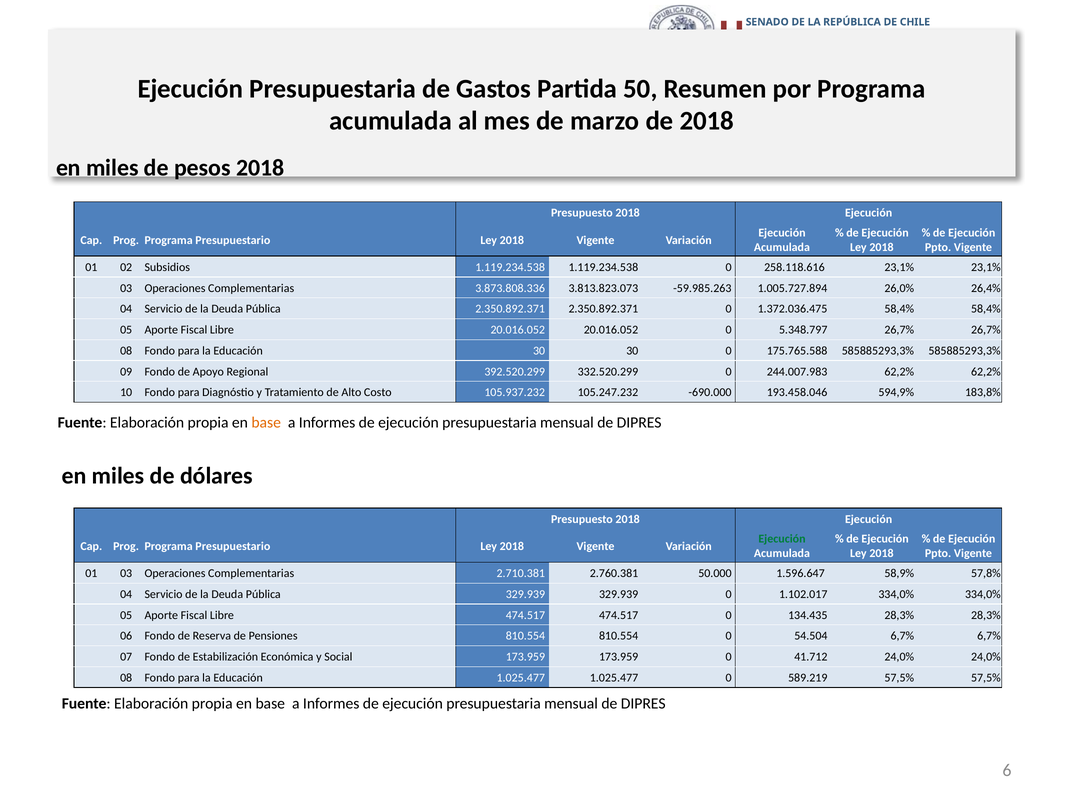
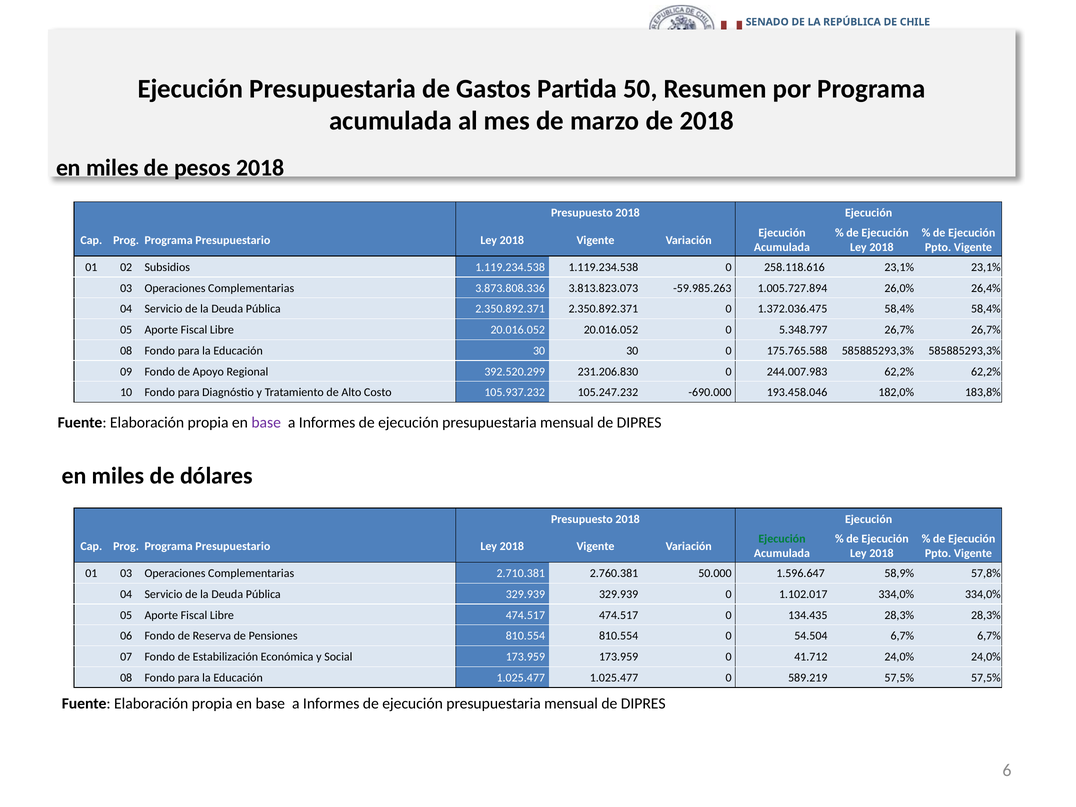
332.520.299: 332.520.299 -> 231.206.830
594,9%: 594,9% -> 182,0%
base at (266, 423) colour: orange -> purple
